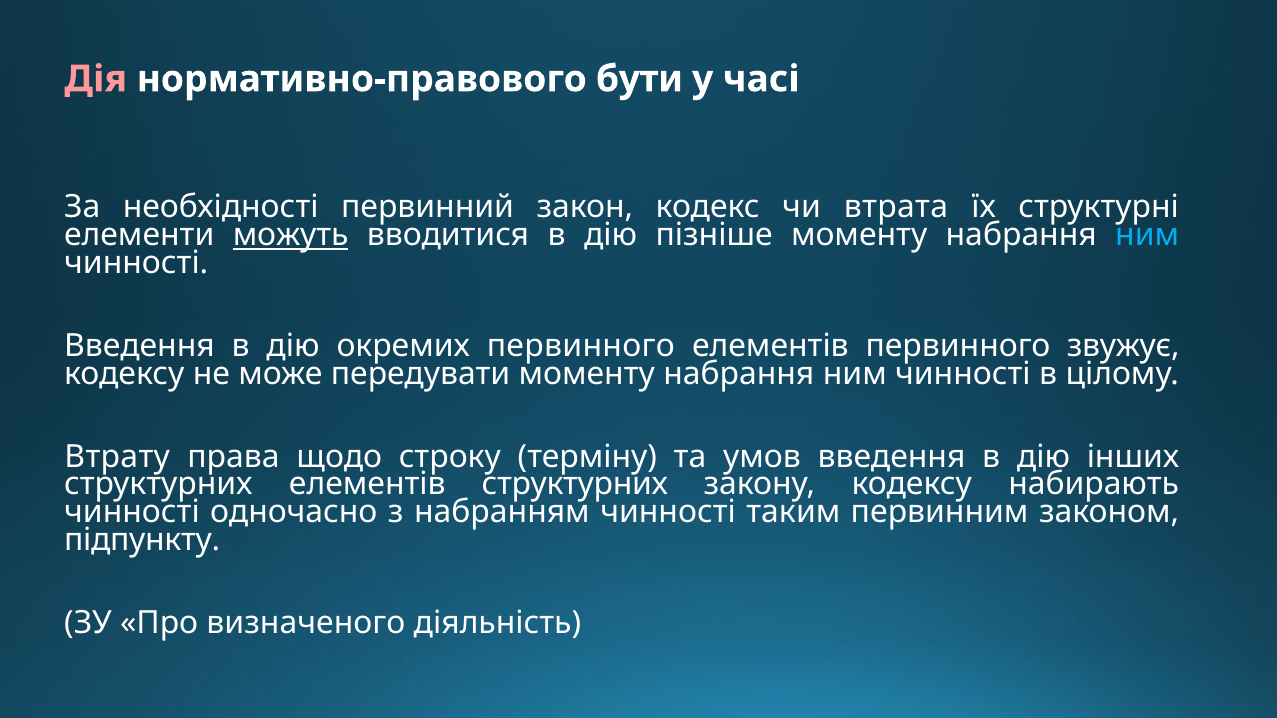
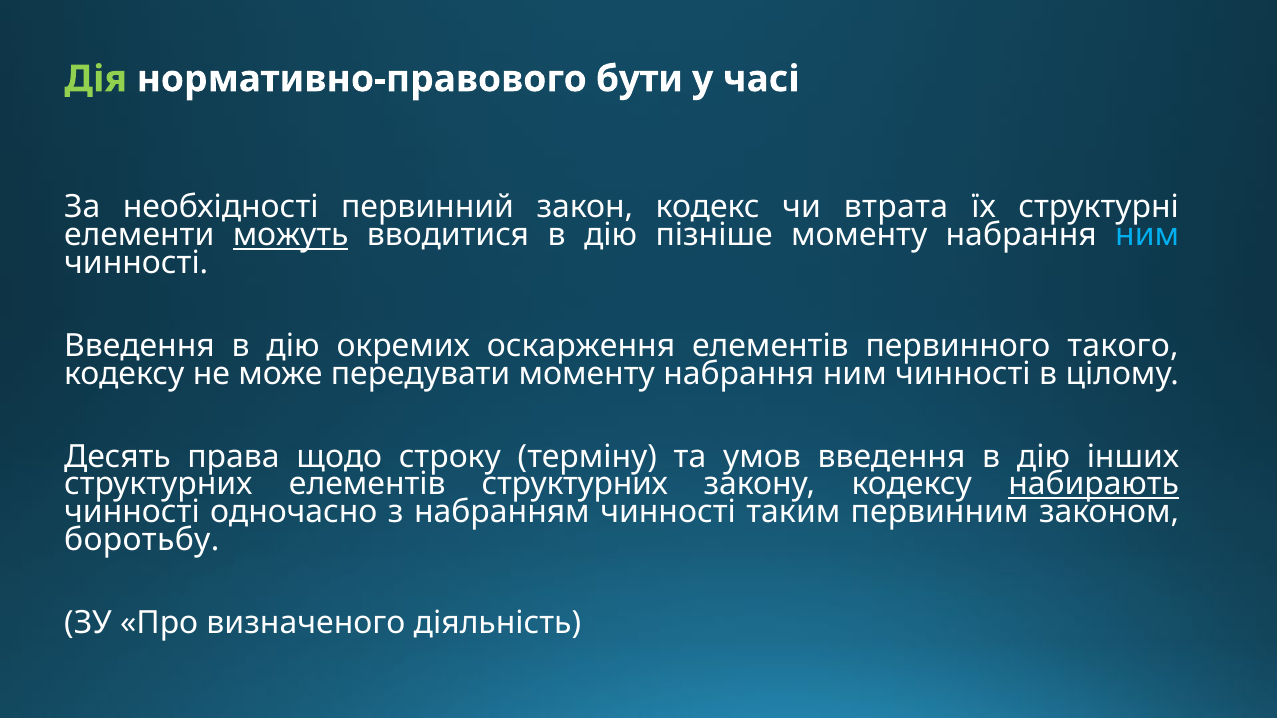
Дія colour: pink -> light green
окремих первинного: первинного -> оскарження
звужує: звужує -> такого
Втрату: Втрату -> Десять
набирають underline: none -> present
підпункту: підпункту -> боротьбу
